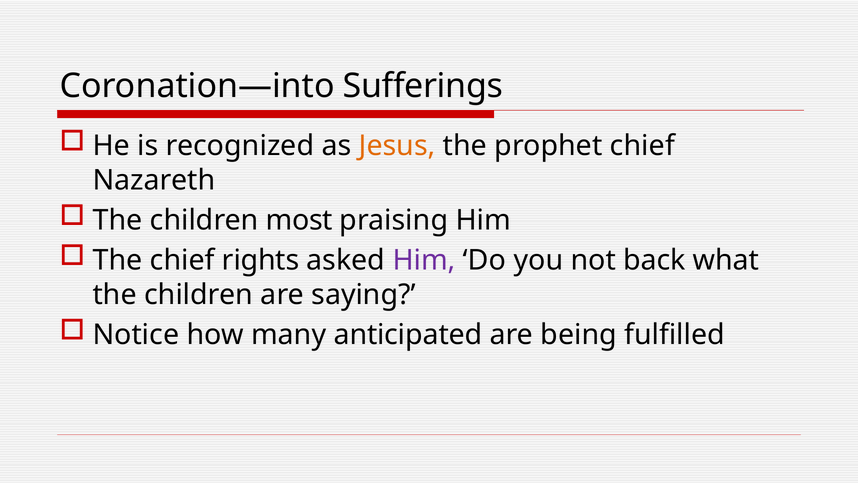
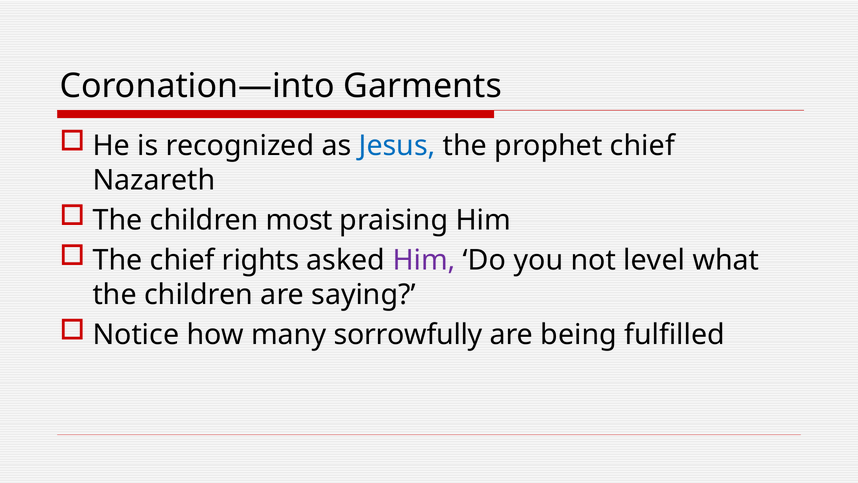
Sufferings: Sufferings -> Garments
Jesus colour: orange -> blue
back: back -> level
anticipated: anticipated -> sorrowfully
